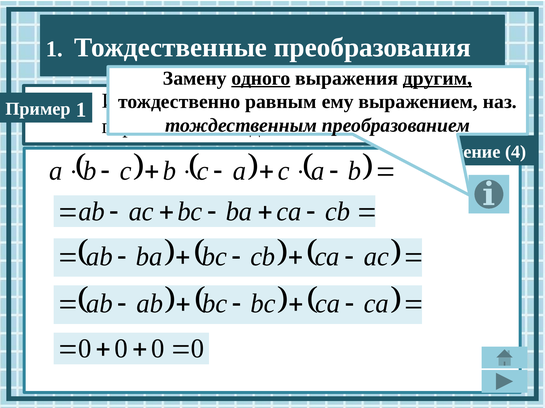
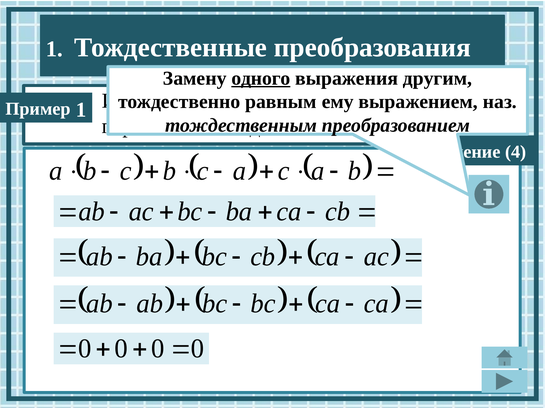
другим underline: present -> none
